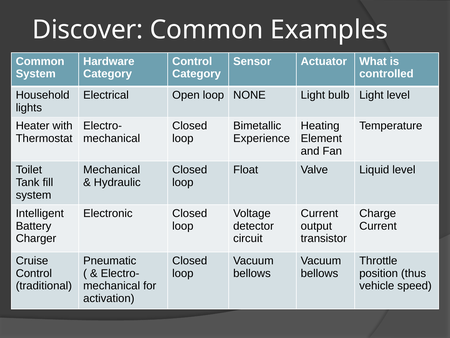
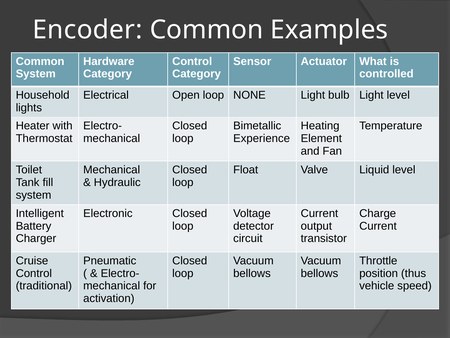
Discover: Discover -> Encoder
